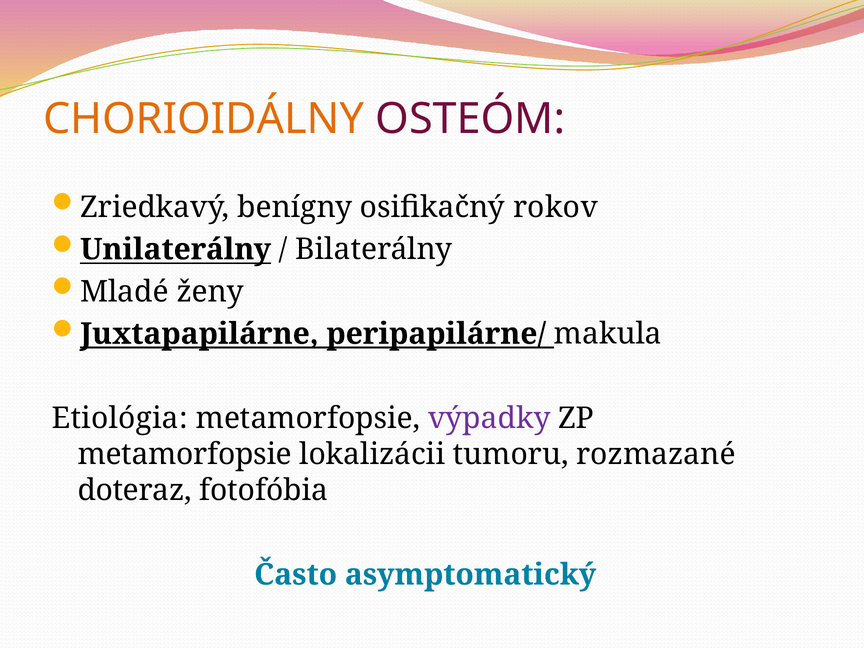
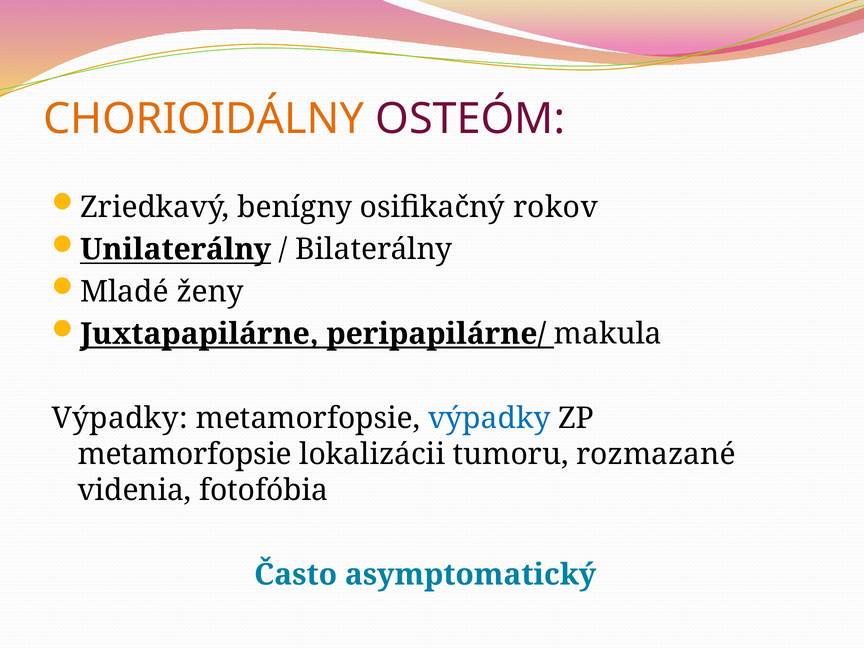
Etiológia at (120, 418): Etiológia -> Výpadky
výpadky at (489, 418) colour: purple -> blue
doteraz: doteraz -> videnia
